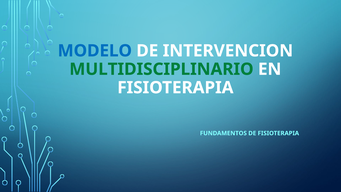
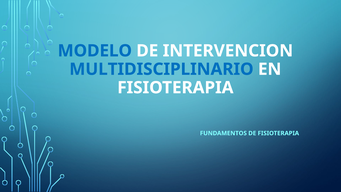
MULTIDISCIPLINARIO colour: green -> blue
